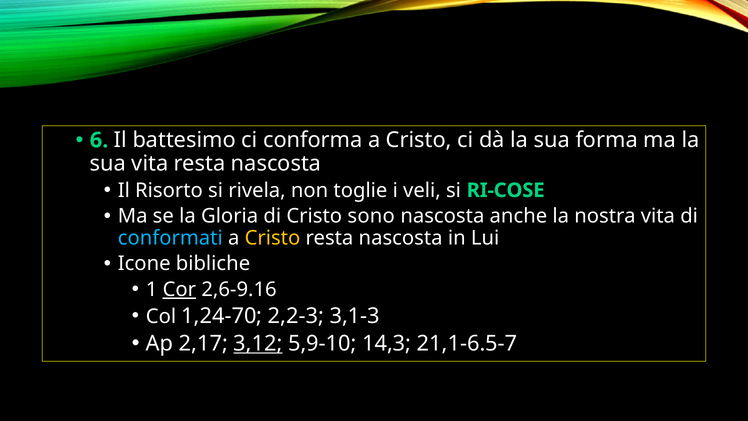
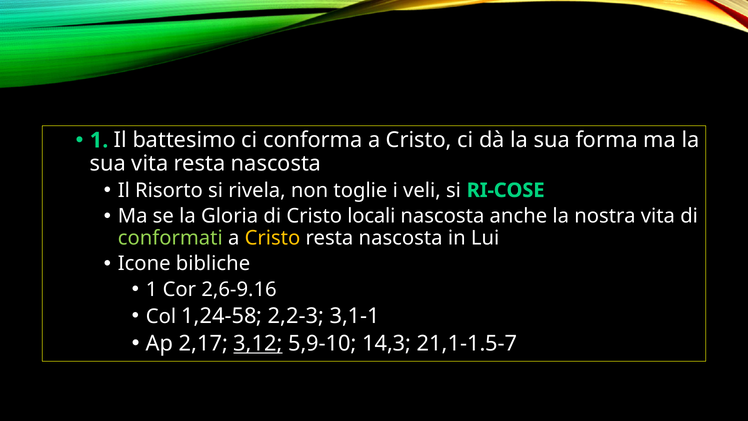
6 at (99, 140): 6 -> 1
sono: sono -> locali
conformati colour: light blue -> light green
Cor underline: present -> none
1,24-70: 1,24-70 -> 1,24-58
3,1-3: 3,1-3 -> 3,1-1
21,1-6.5-7: 21,1-6.5-7 -> 21,1-1.5-7
